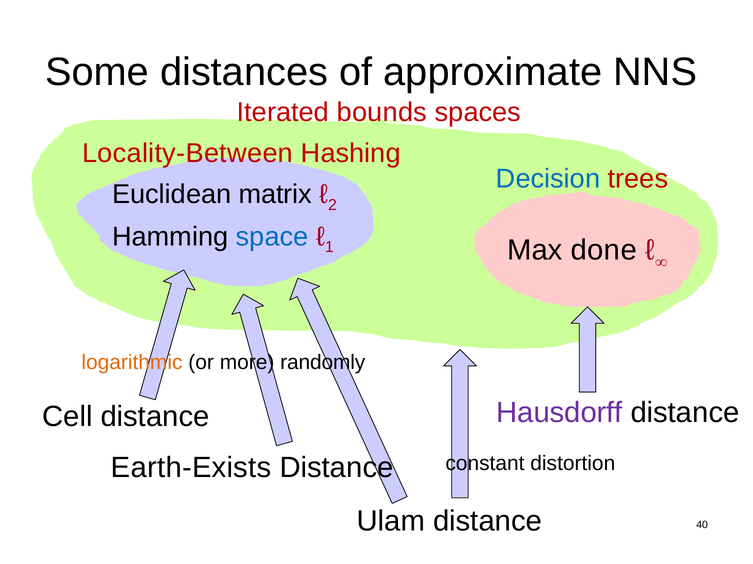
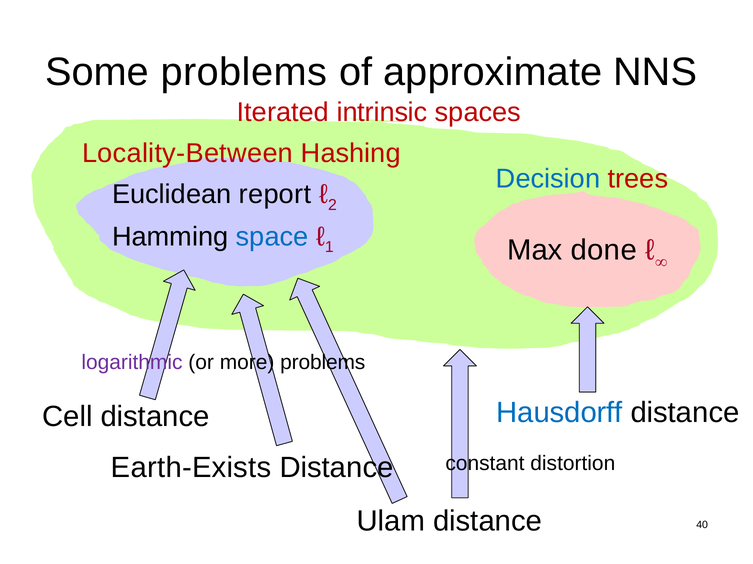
Some distances: distances -> problems
bounds: bounds -> intrinsic
matrix: matrix -> report
logarithmic colour: orange -> purple
more randomly: randomly -> problems
Hausdorff colour: purple -> blue
